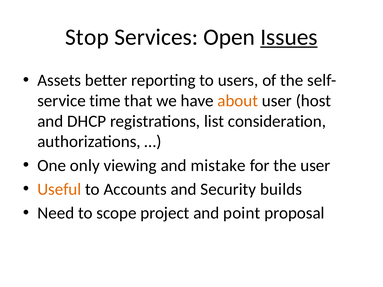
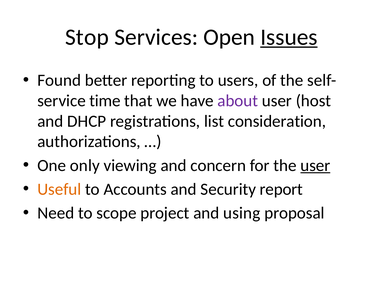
Assets: Assets -> Found
about colour: orange -> purple
mistake: mistake -> concern
user at (315, 166) underline: none -> present
builds: builds -> report
point: point -> using
